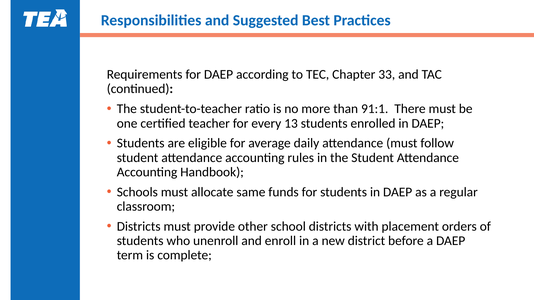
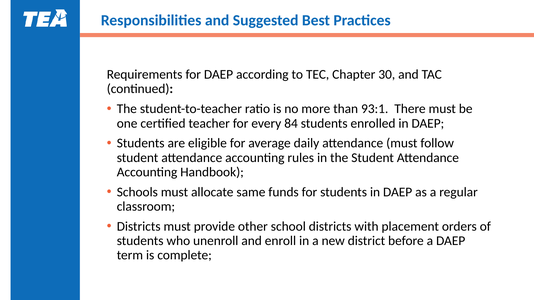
33: 33 -> 30
91:1: 91:1 -> 93:1
13: 13 -> 84
